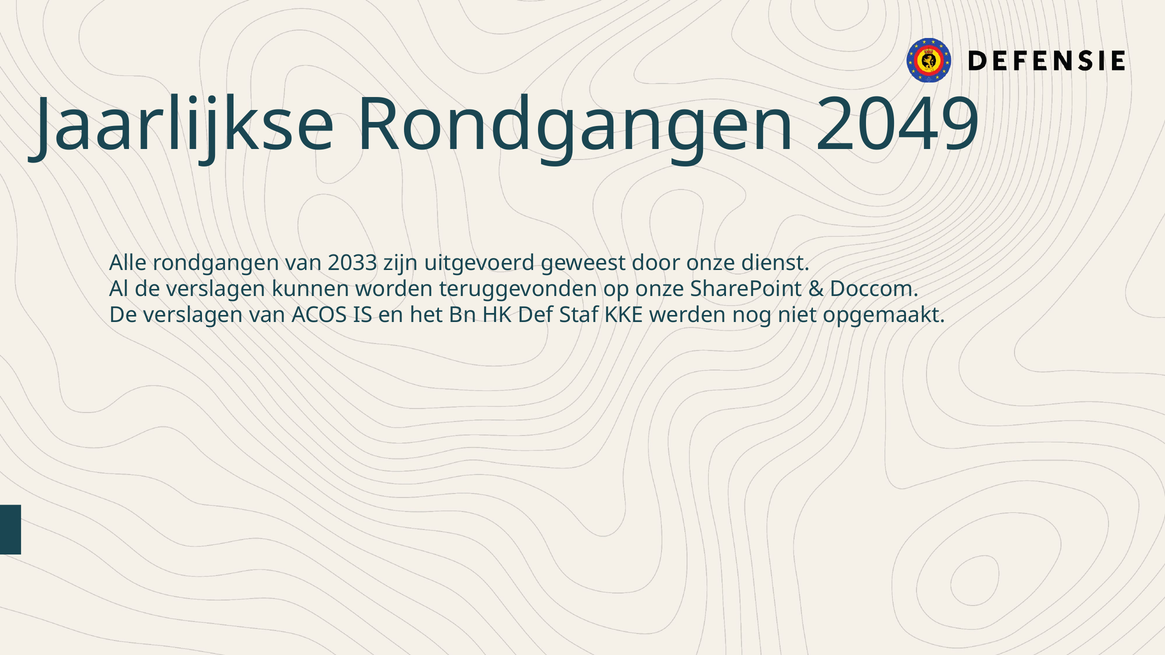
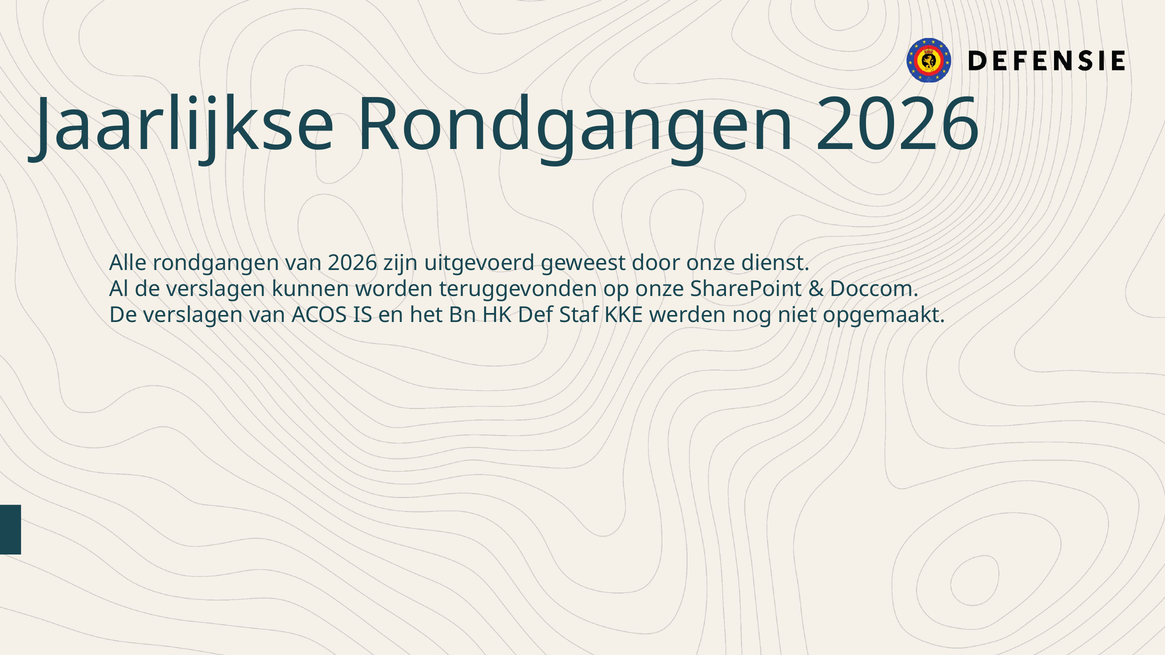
Rondgangen 2049: 2049 -> 2026
van 2033: 2033 -> 2026
